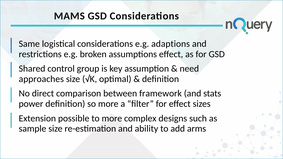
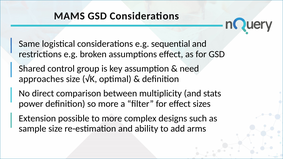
adaptions: adaptions -> sequential
framework: framework -> multiplicity
